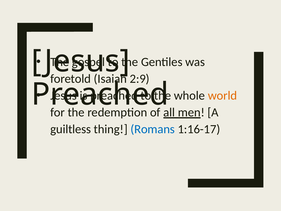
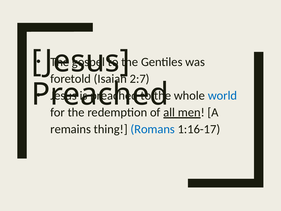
2:9: 2:9 -> 2:7
world colour: orange -> blue
guiltless: guiltless -> remains
